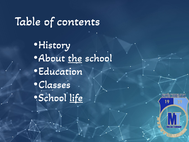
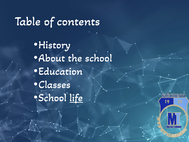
the underline: present -> none
